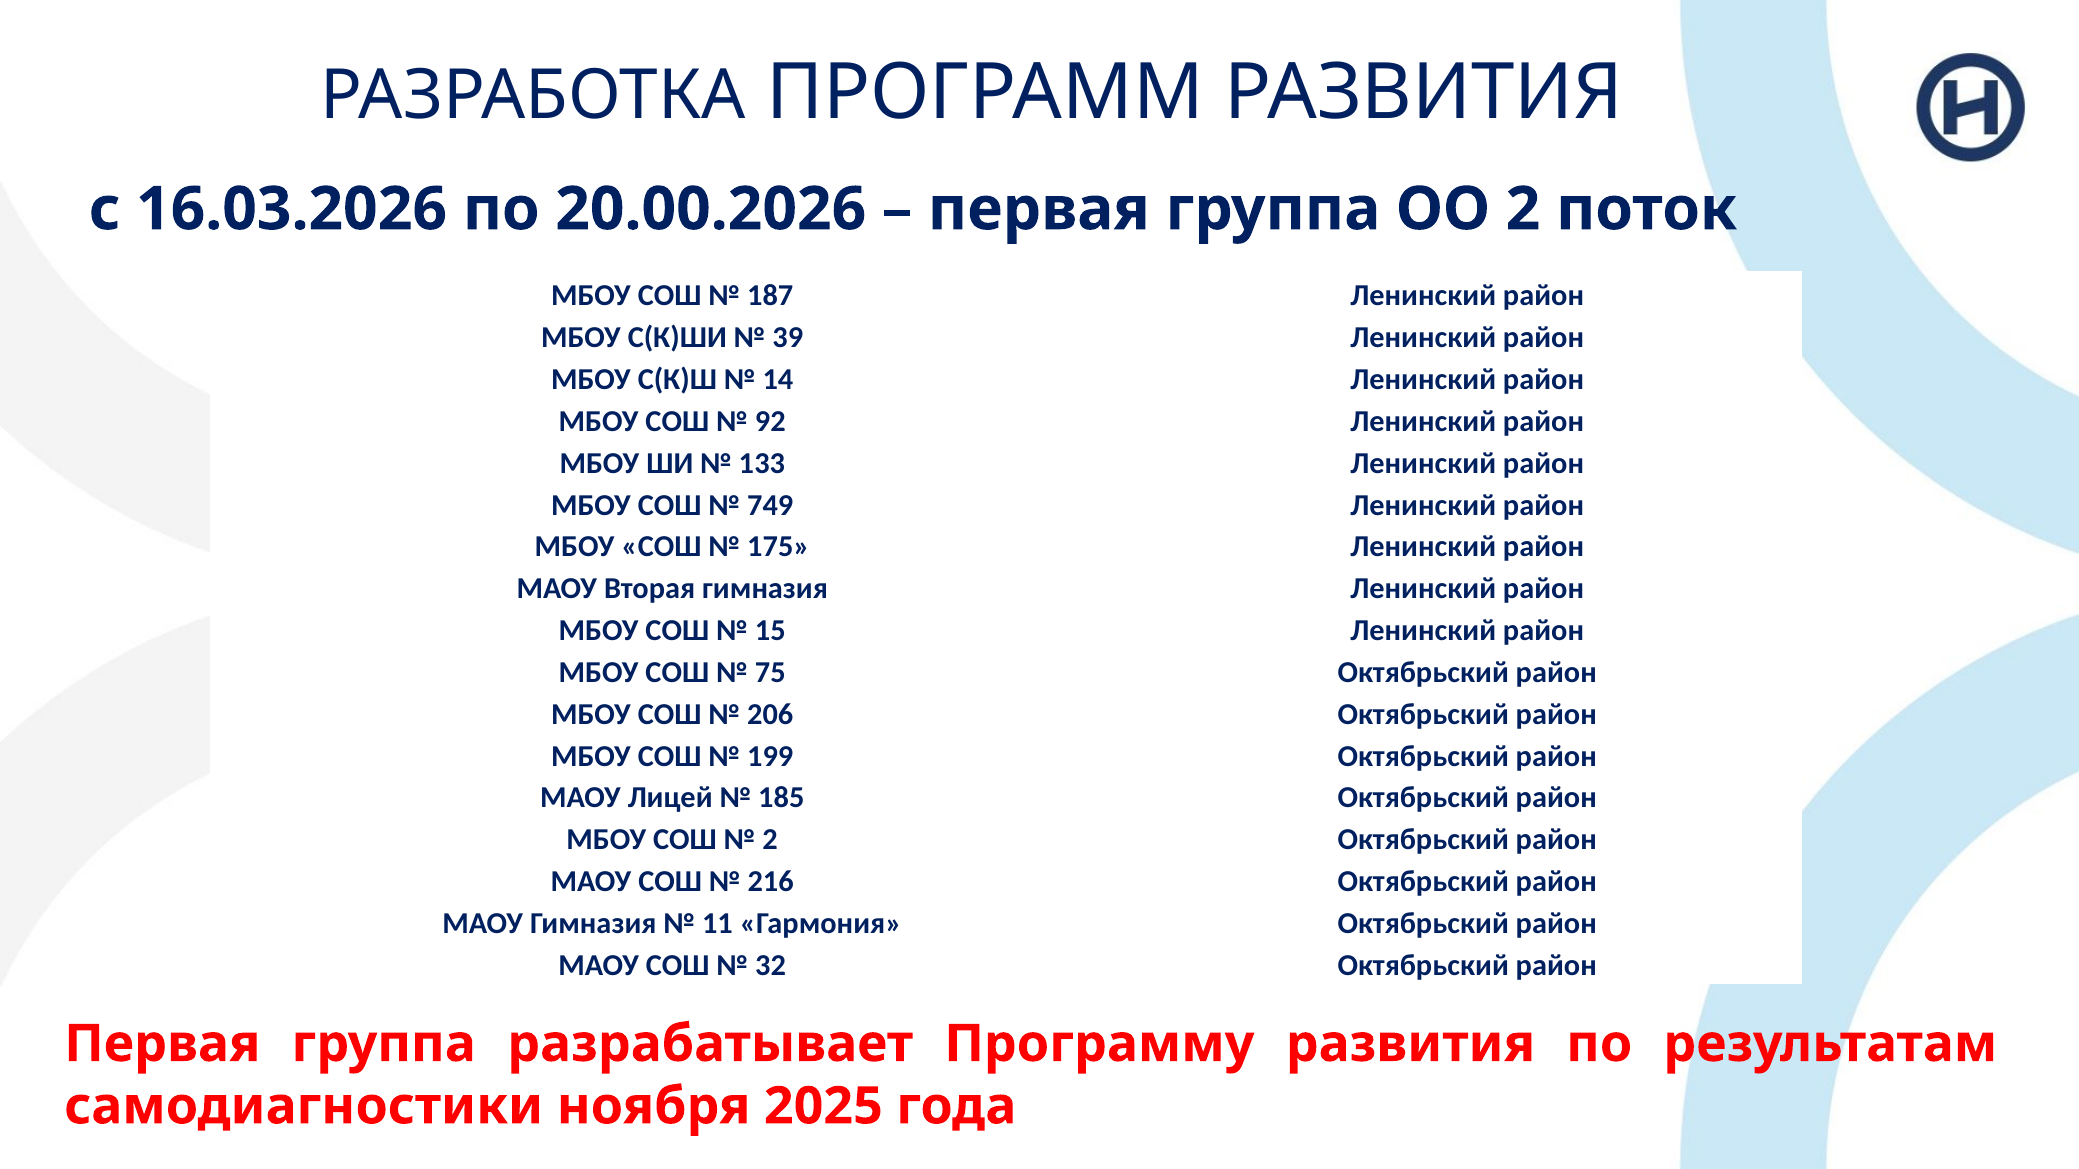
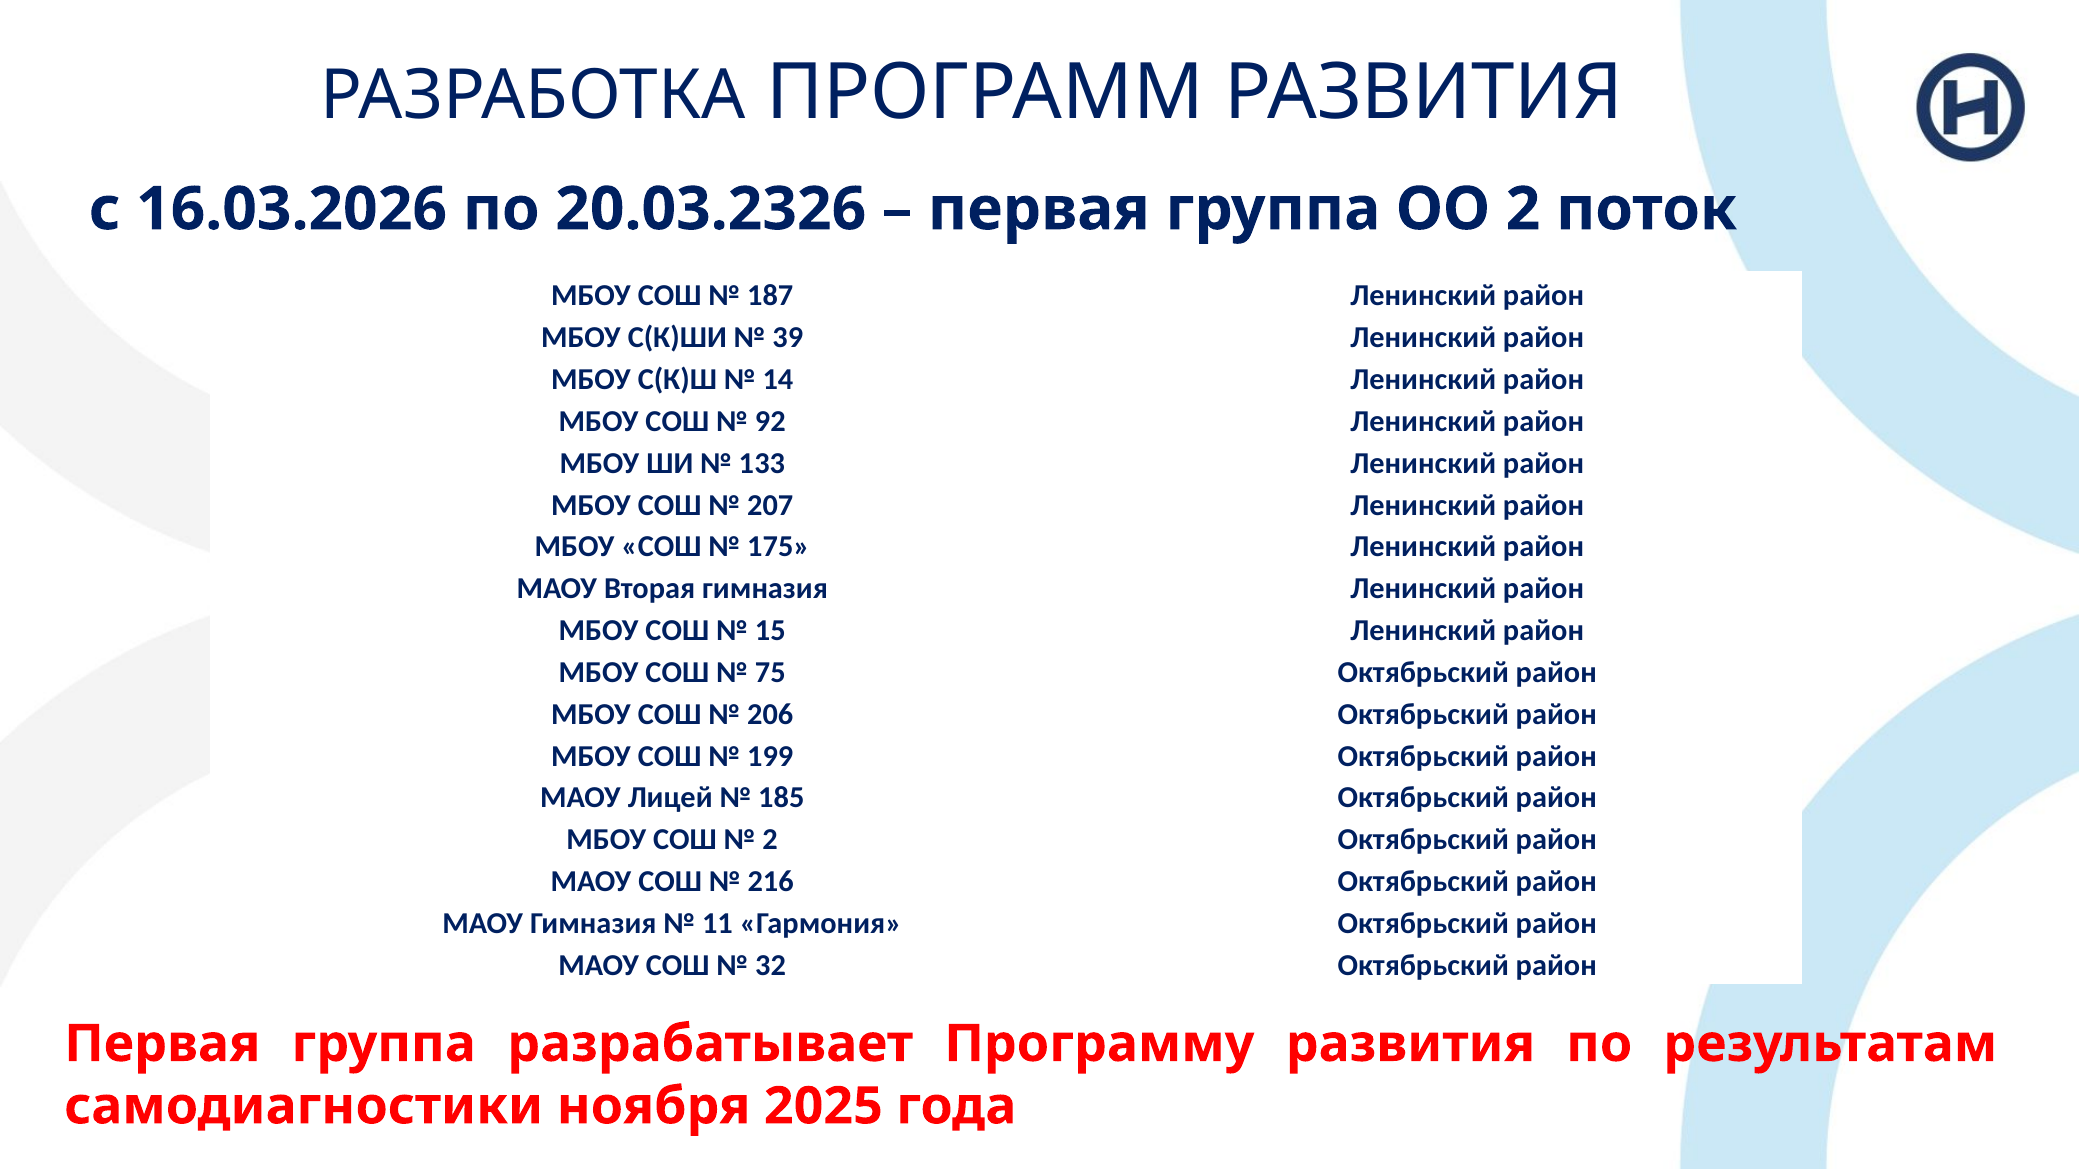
20.00.2026: 20.00.2026 -> 20.03.2326
749: 749 -> 207
